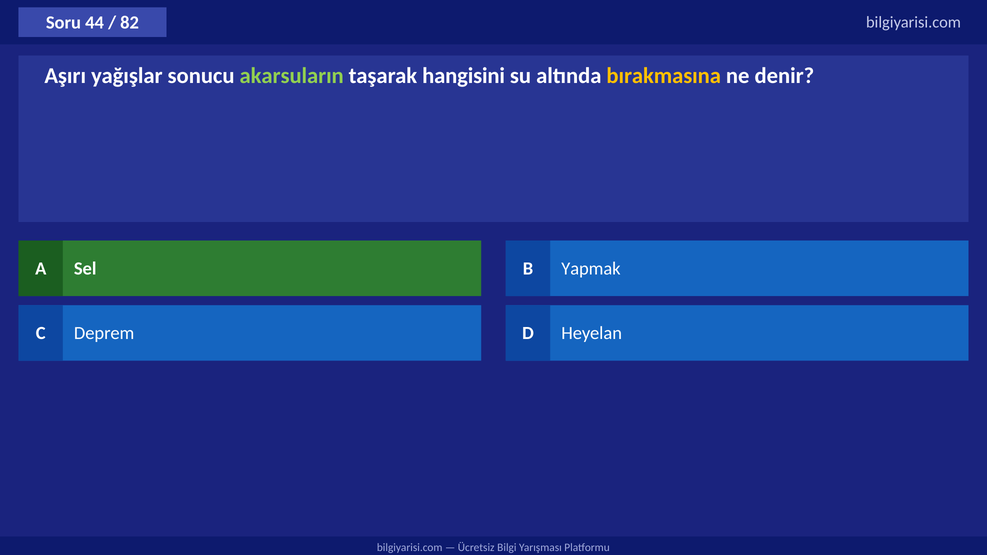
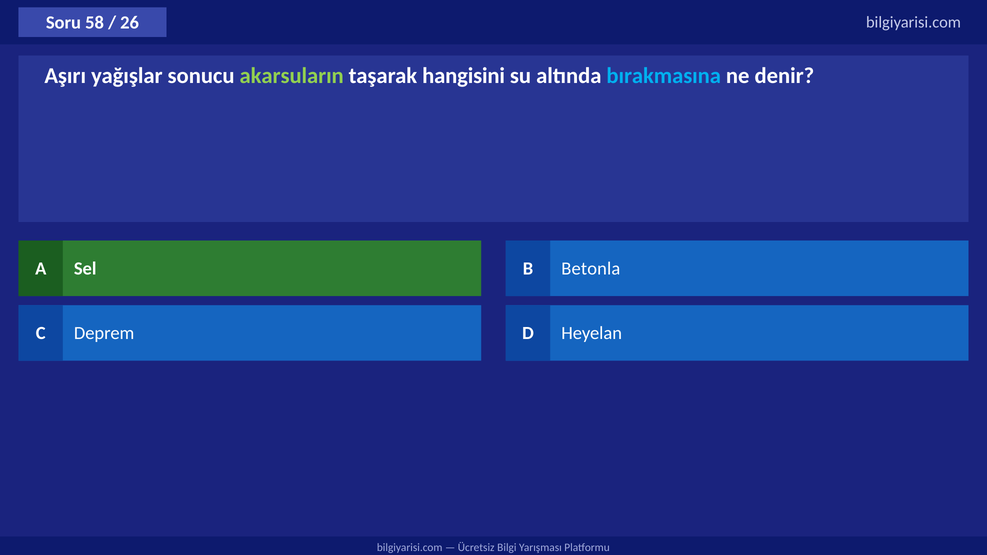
44: 44 -> 58
82: 82 -> 26
bırakmasına colour: yellow -> light blue
Yapmak: Yapmak -> Betonla
